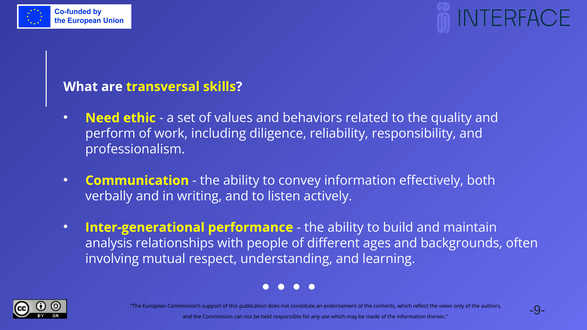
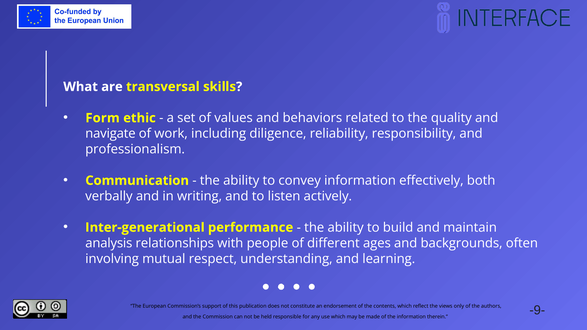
Need: Need -> Form
perform: perform -> navigate
